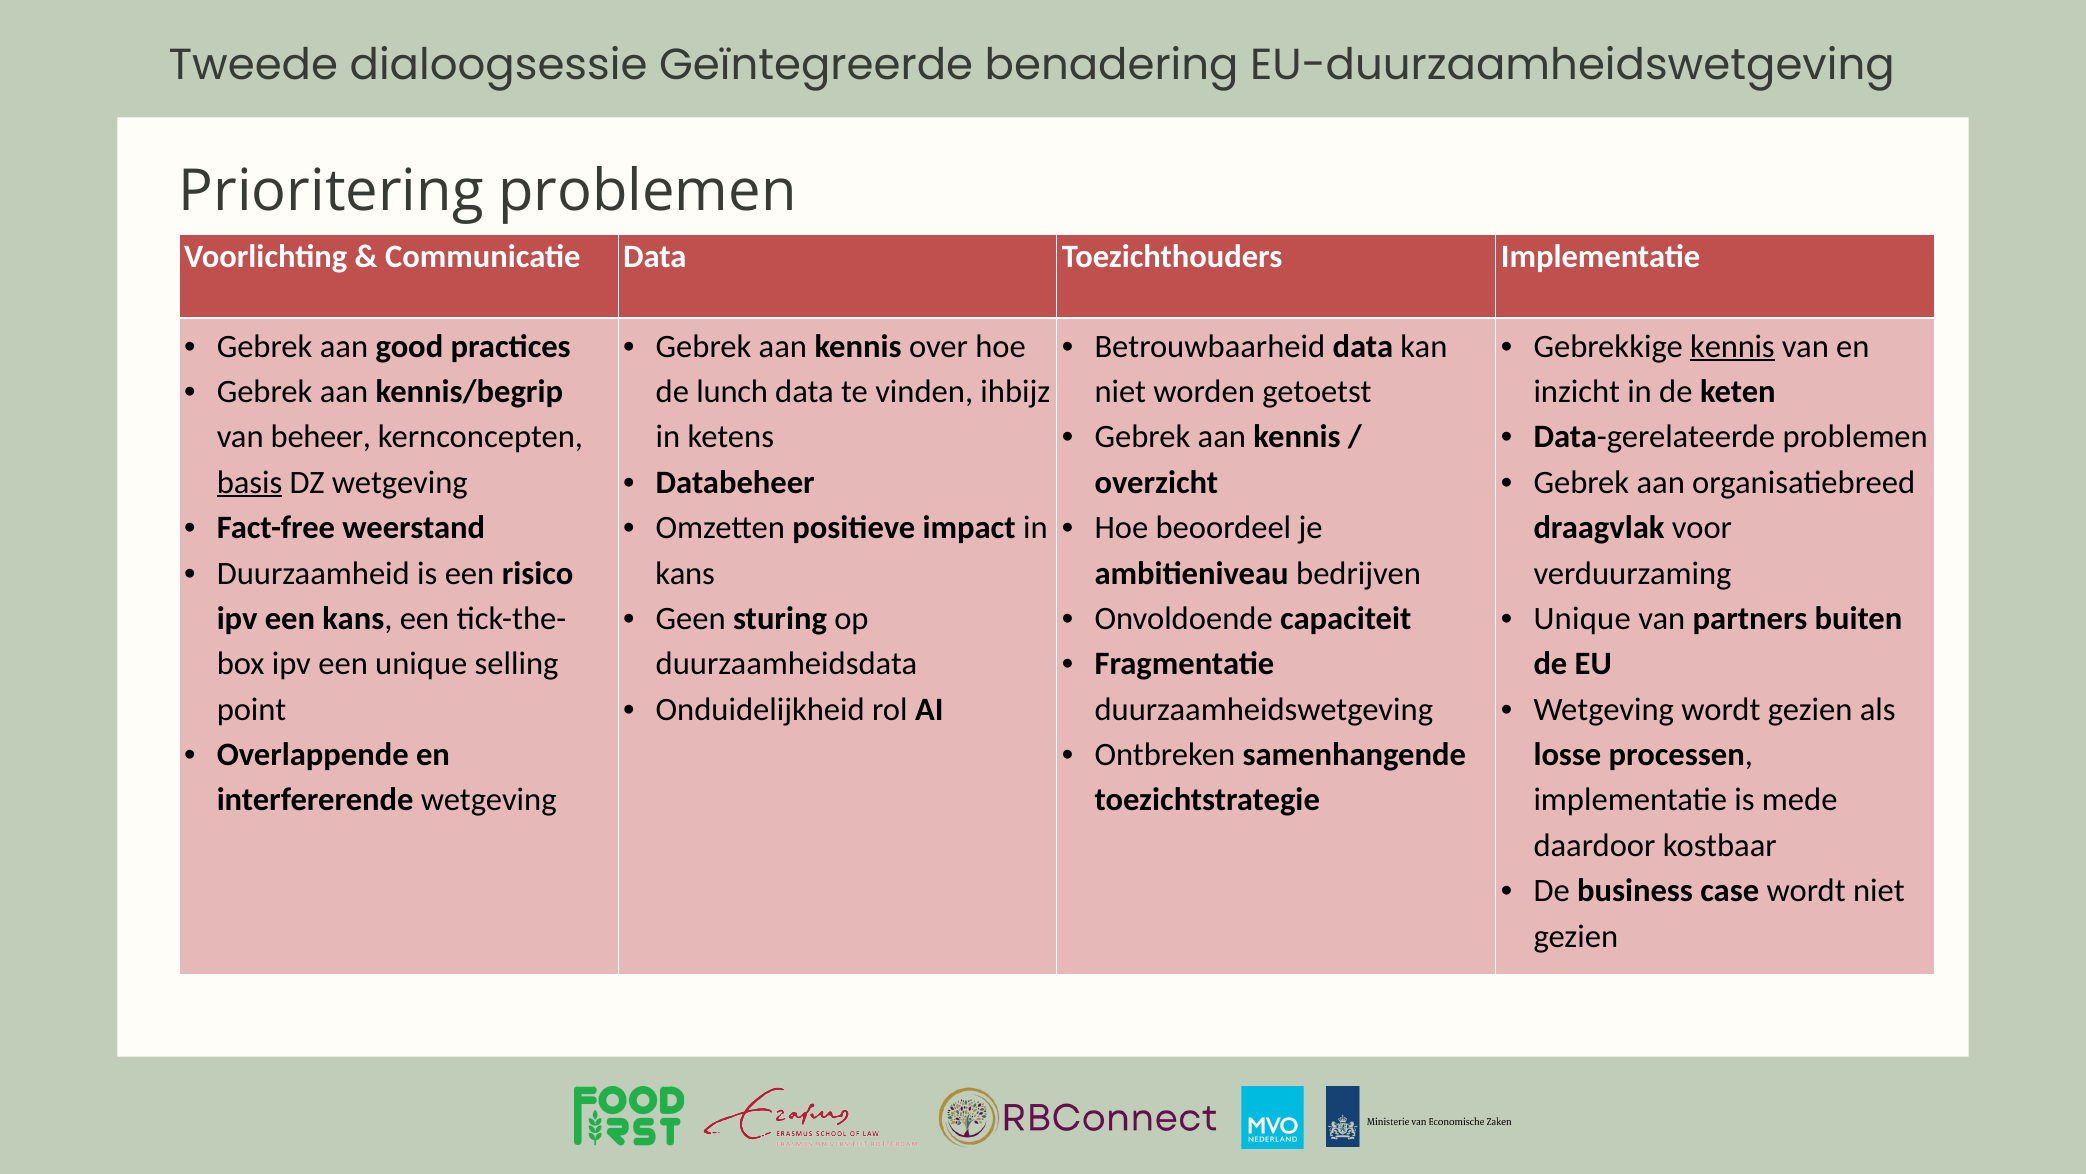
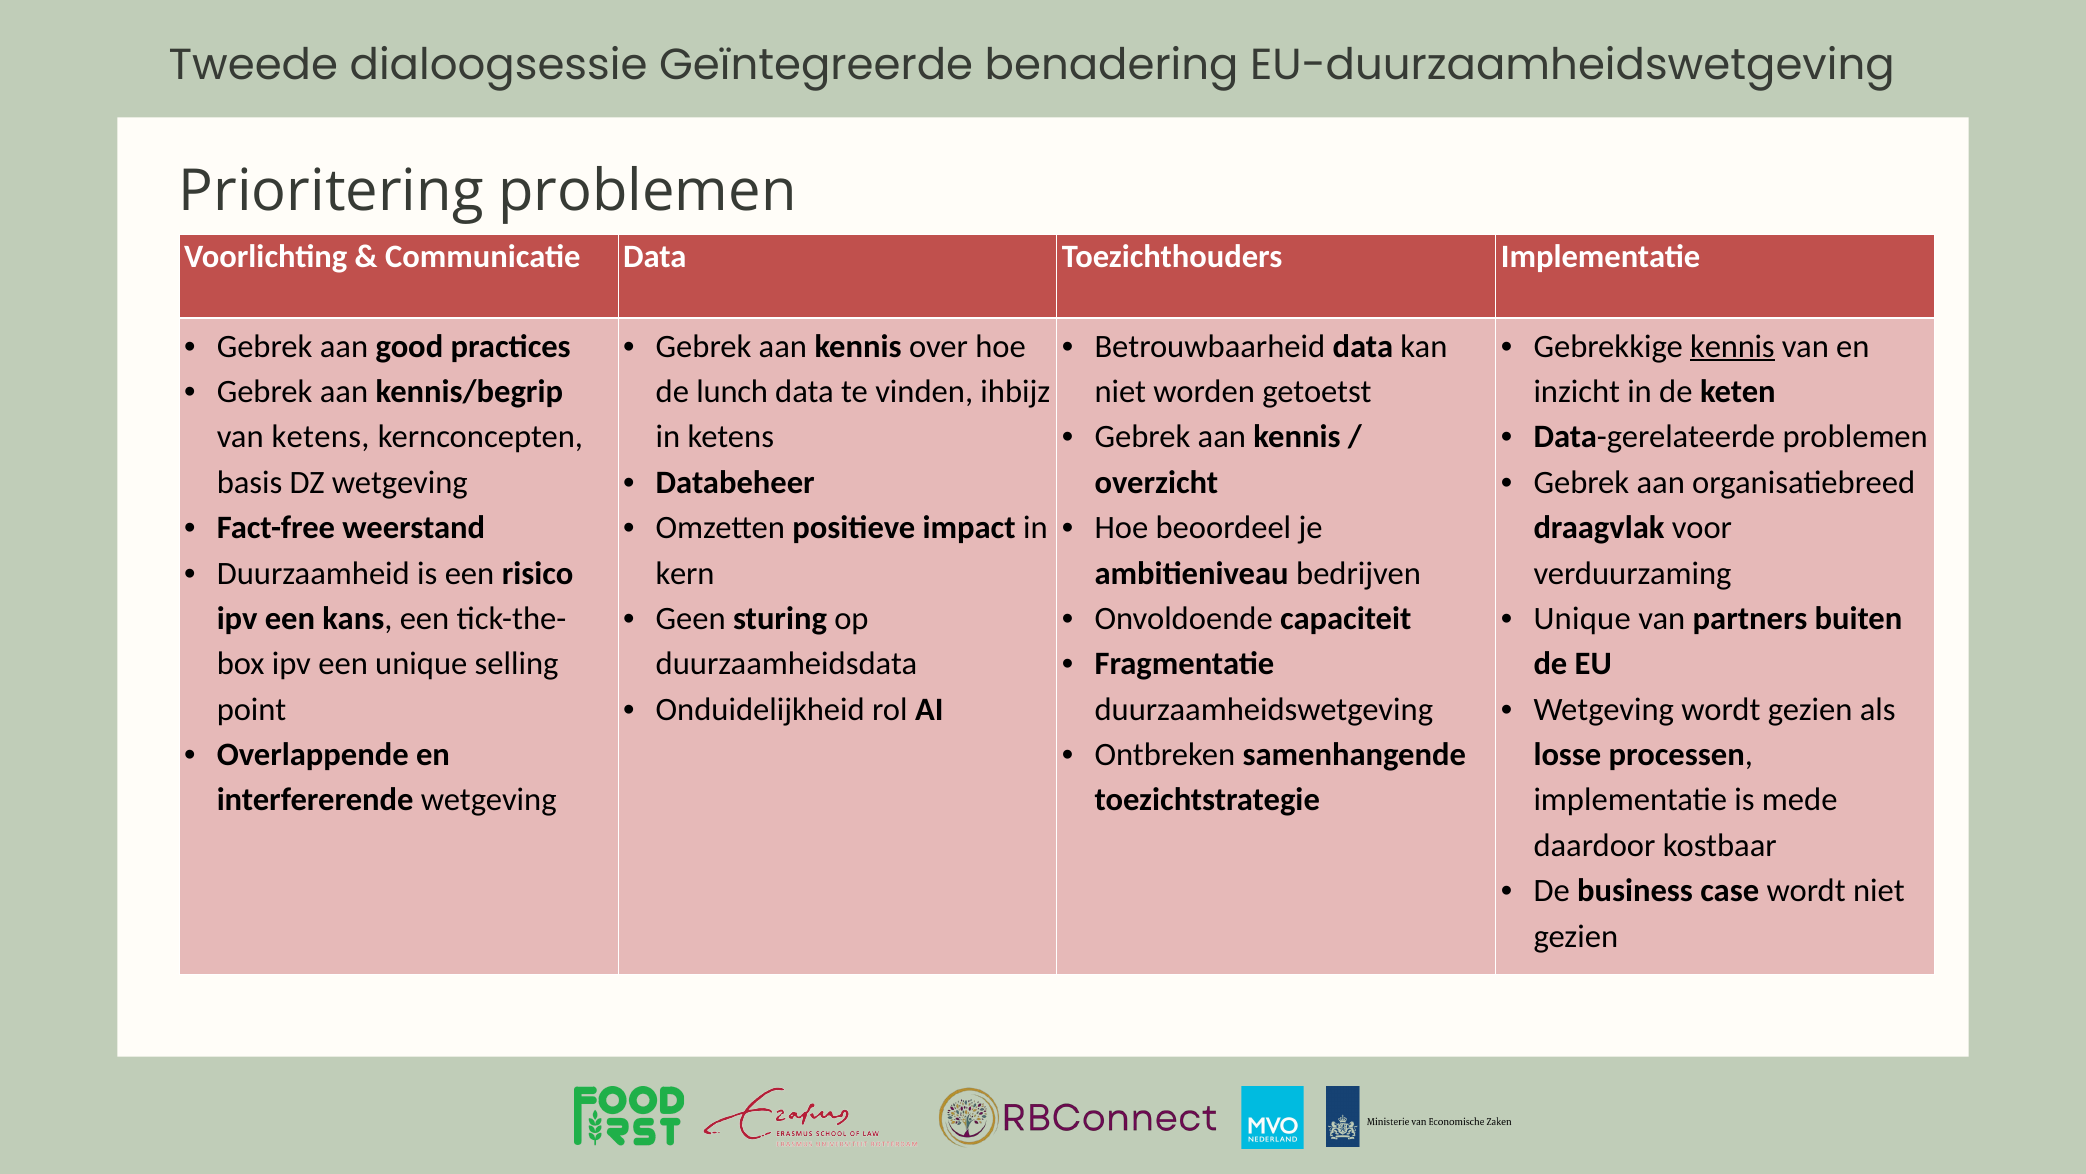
van beheer: beheer -> ketens
basis underline: present -> none
kans at (685, 573): kans -> kern
